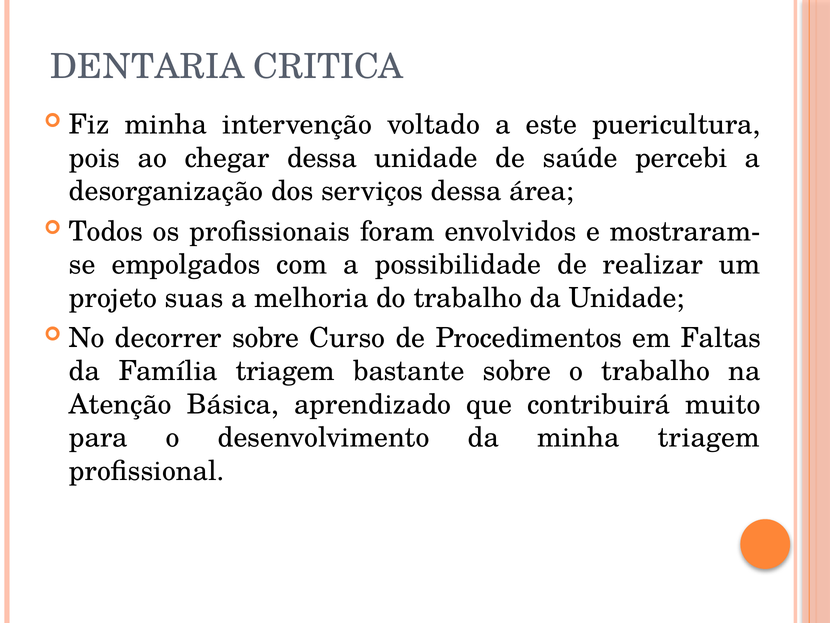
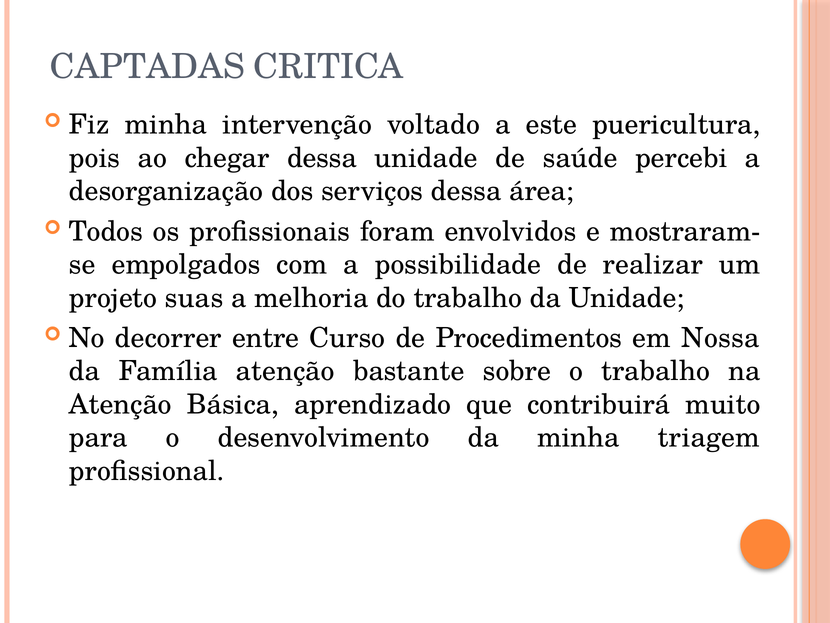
DENTARIA: DENTARIA -> CAPTADAS
decorrer sobre: sobre -> entre
Faltas: Faltas -> Nossa
Família triagem: triagem -> atenção
